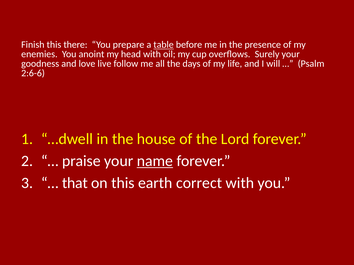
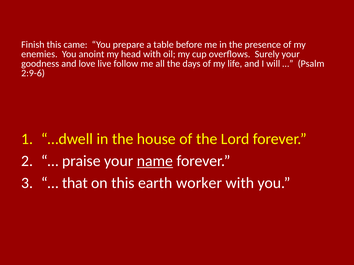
there: there -> came
table underline: present -> none
2:6-6: 2:6-6 -> 2:9-6
correct: correct -> worker
